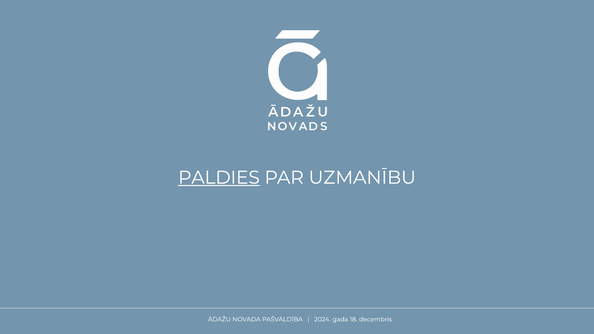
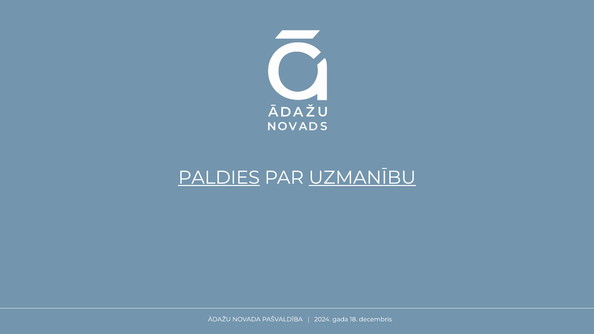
UZMANĪBU underline: none -> present
